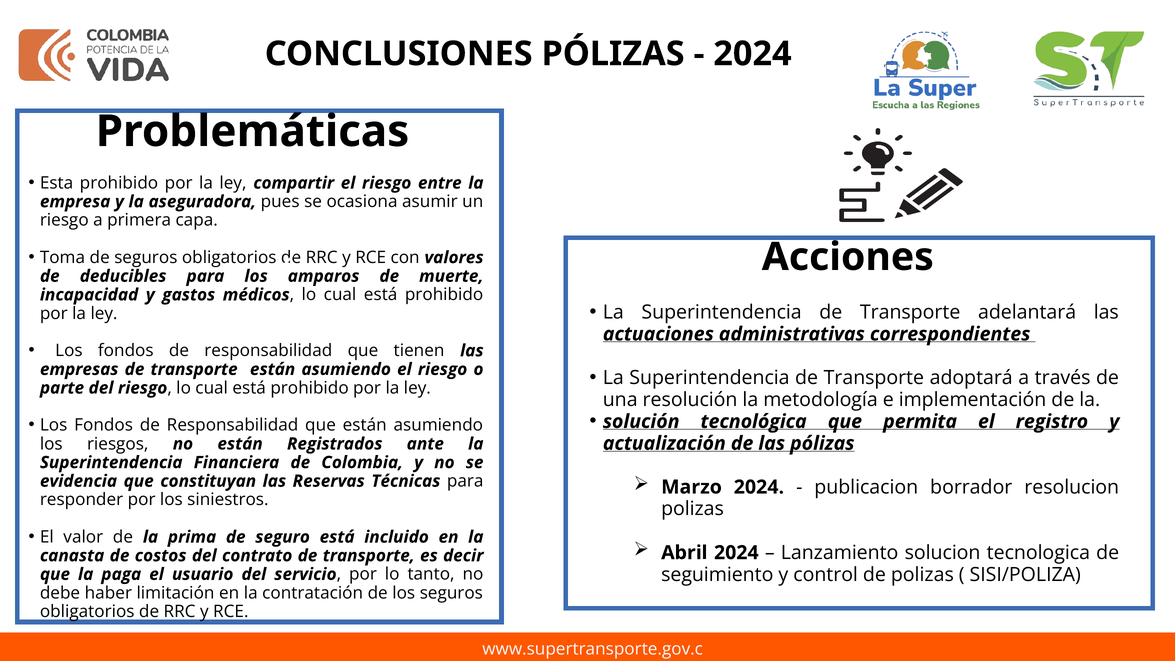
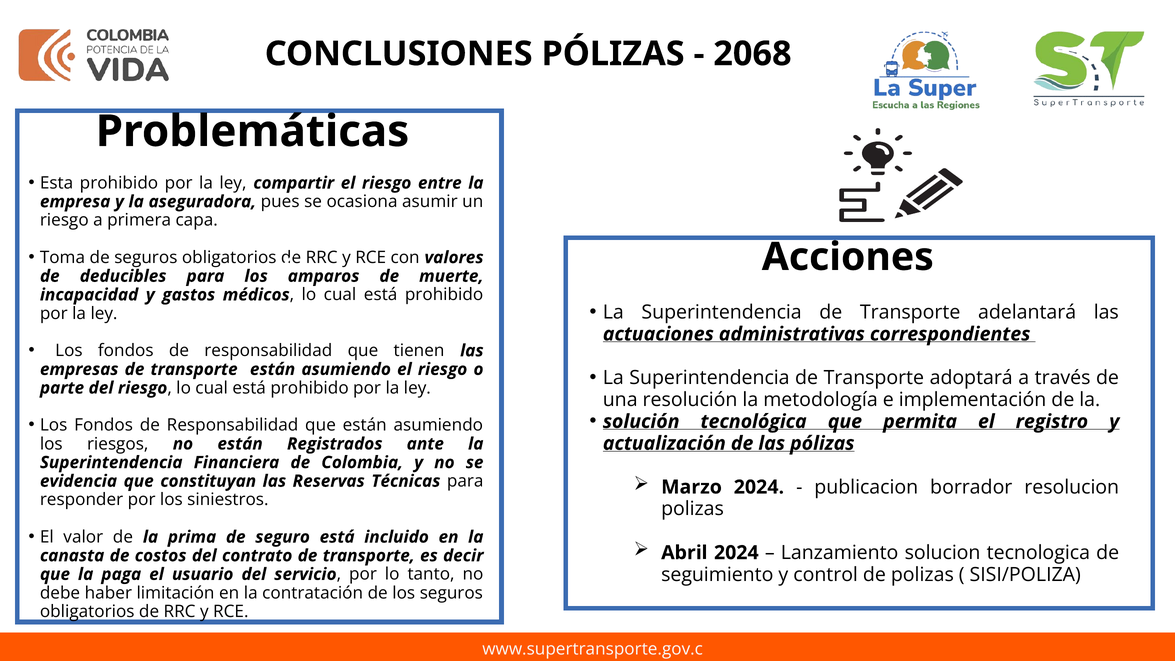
2024 at (752, 54): 2024 -> 2068
